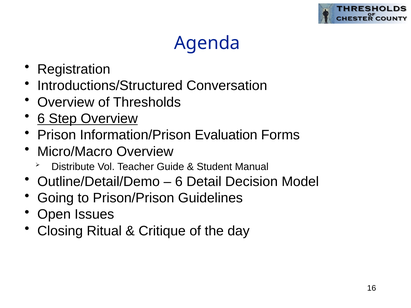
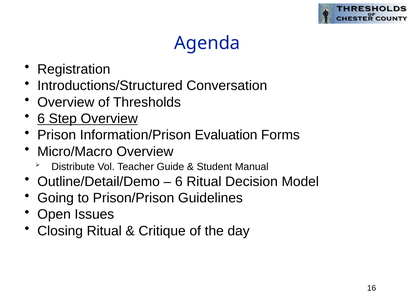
6 Detail: Detail -> Ritual
